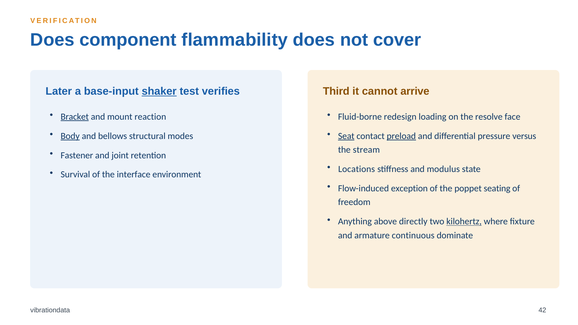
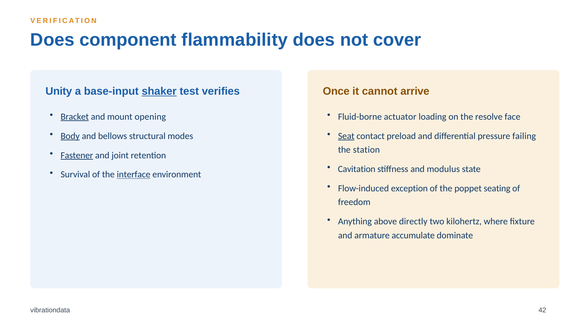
Later: Later -> Unity
Third: Third -> Once
reaction: reaction -> opening
redesign: redesign -> actuator
preload underline: present -> none
versus: versus -> failing
stream: stream -> station
Fastener underline: none -> present
Locations: Locations -> Cavitation
interface underline: none -> present
kilohertz underline: present -> none
continuous: continuous -> accumulate
